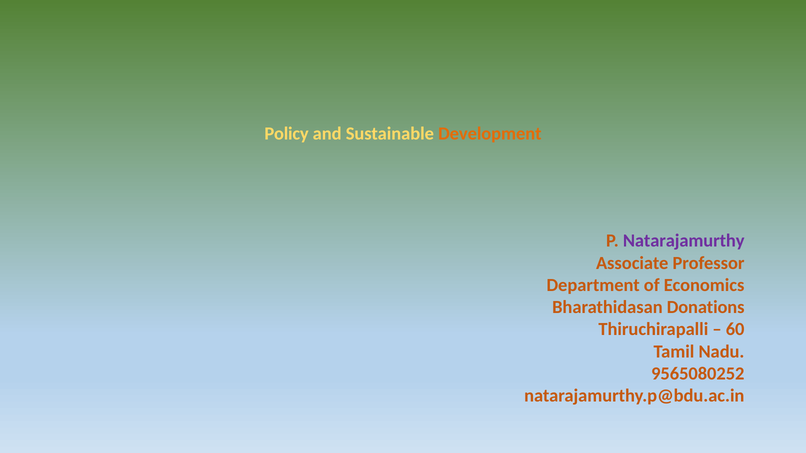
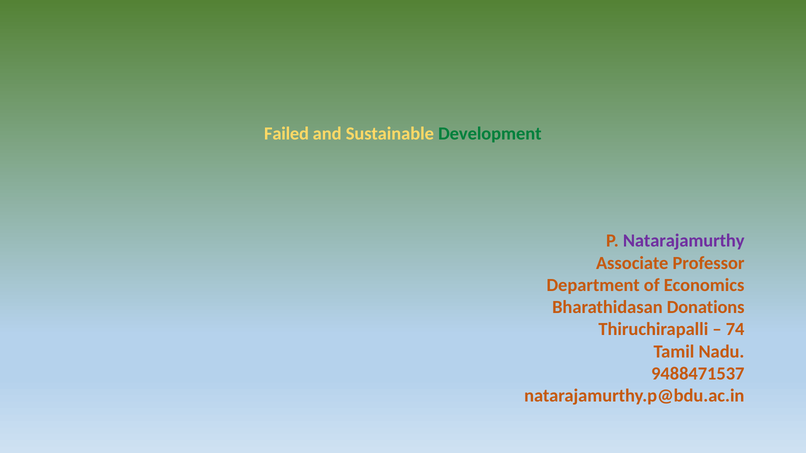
Policy: Policy -> Failed
Development colour: orange -> green
60: 60 -> 74
9565080252: 9565080252 -> 9488471537
